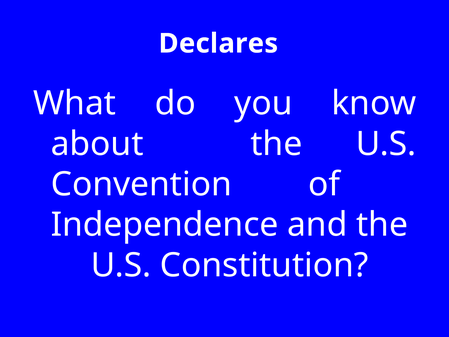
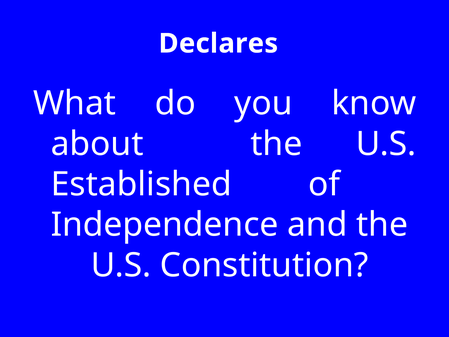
Convention: Convention -> Established
